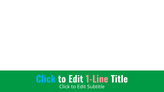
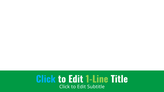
1-Line colour: pink -> light green
